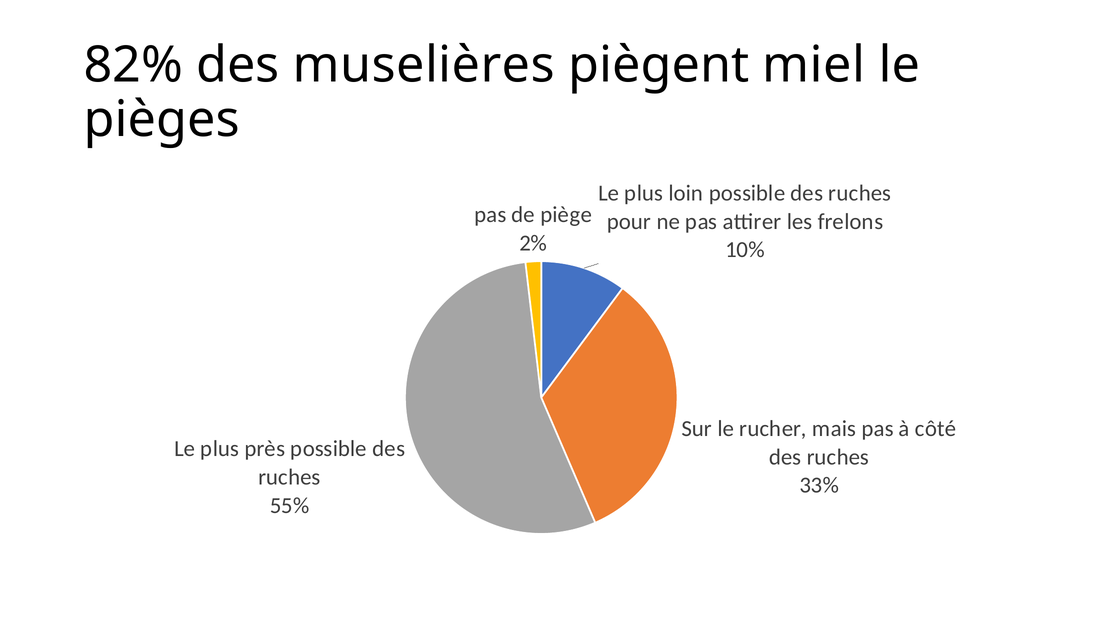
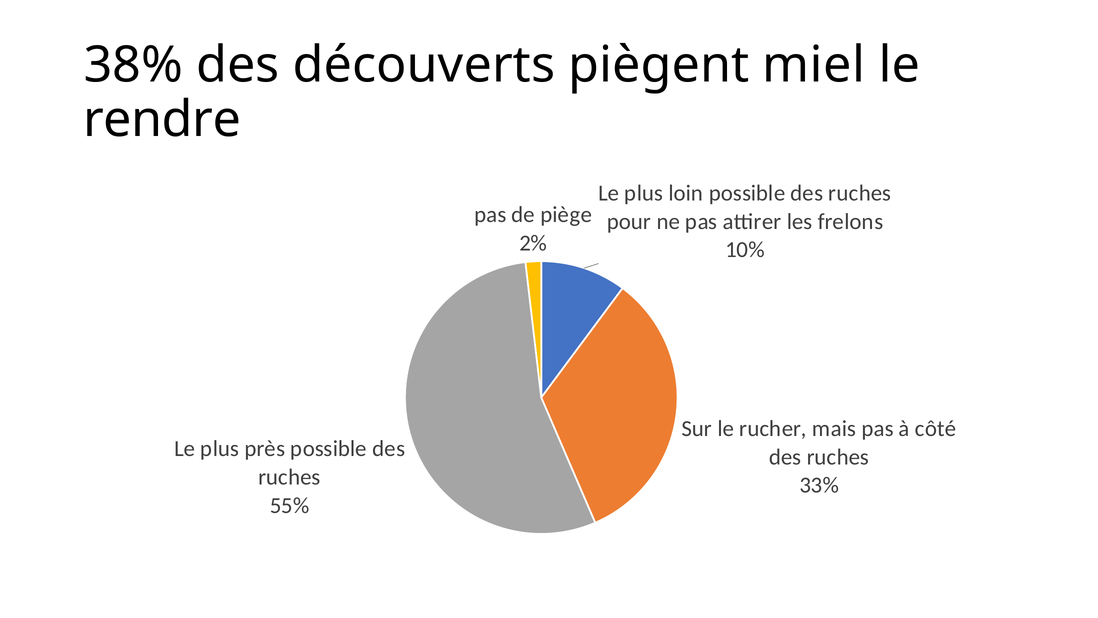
82%: 82% -> 38%
muselières: muselières -> découverts
pièges: pièges -> rendre
